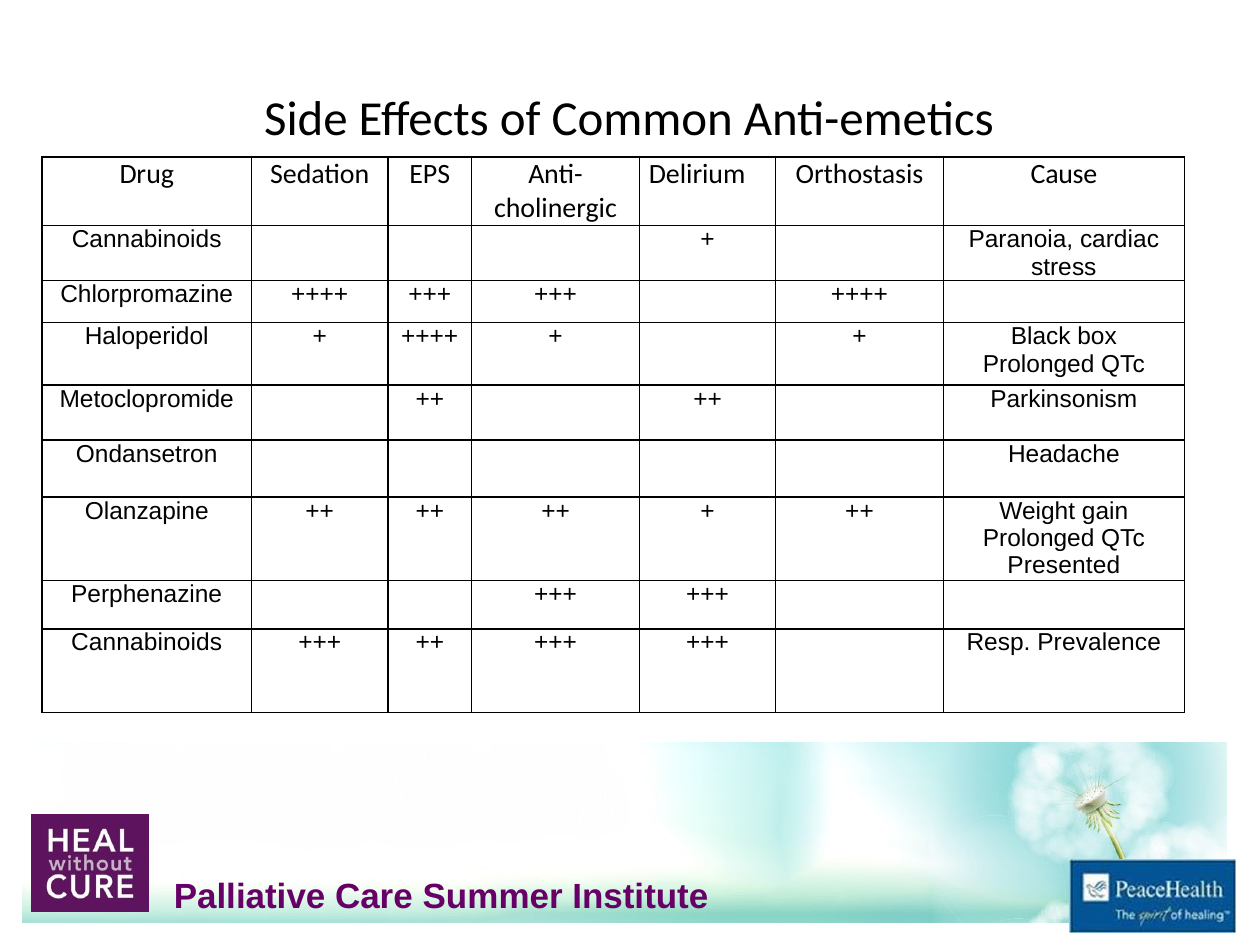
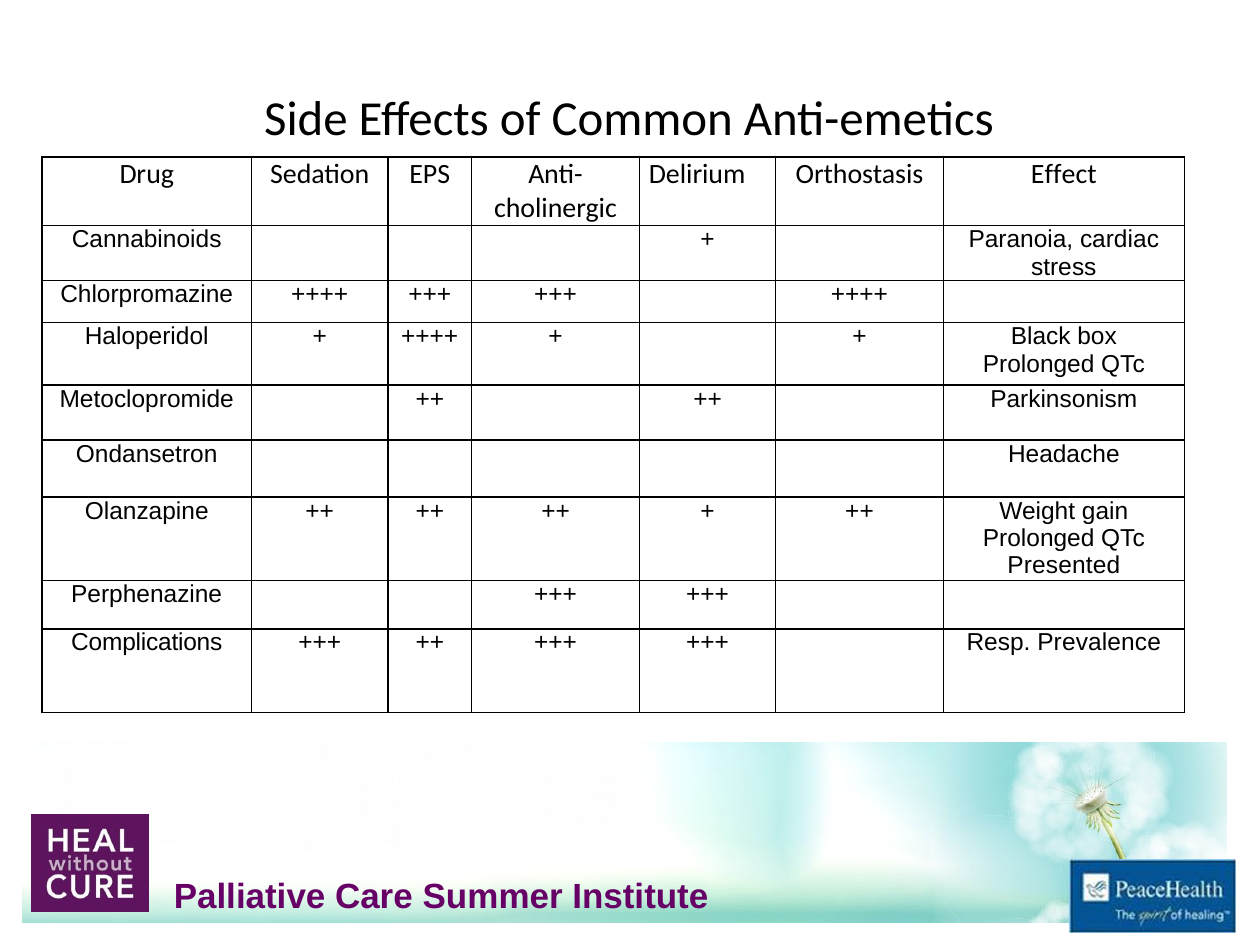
Cause: Cause -> Effect
Cannabinoids at (147, 643): Cannabinoids -> Complications
